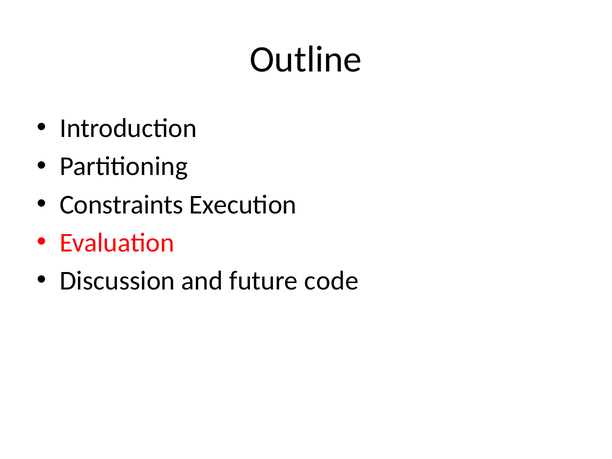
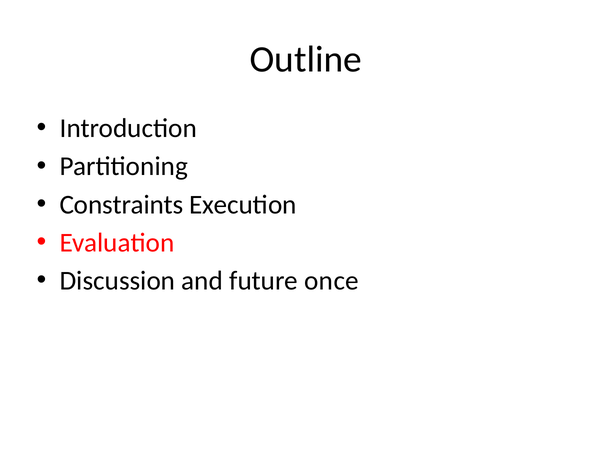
code: code -> once
